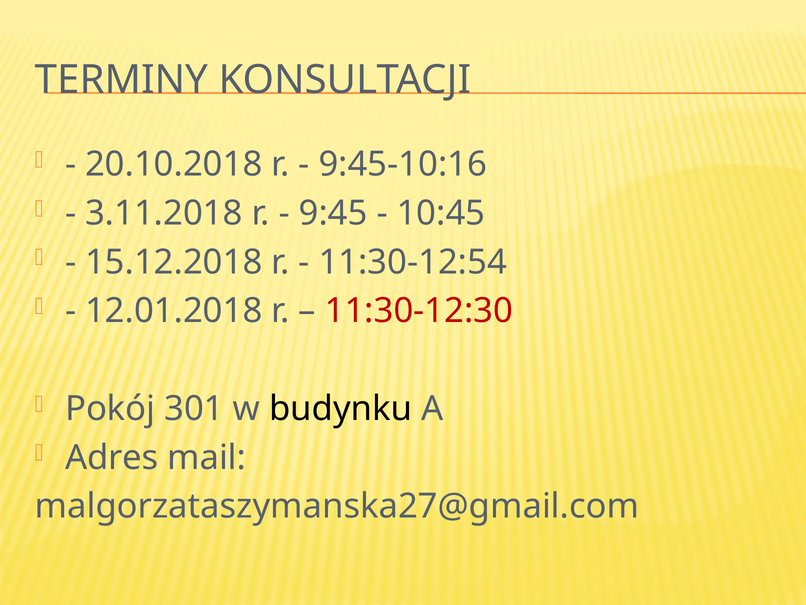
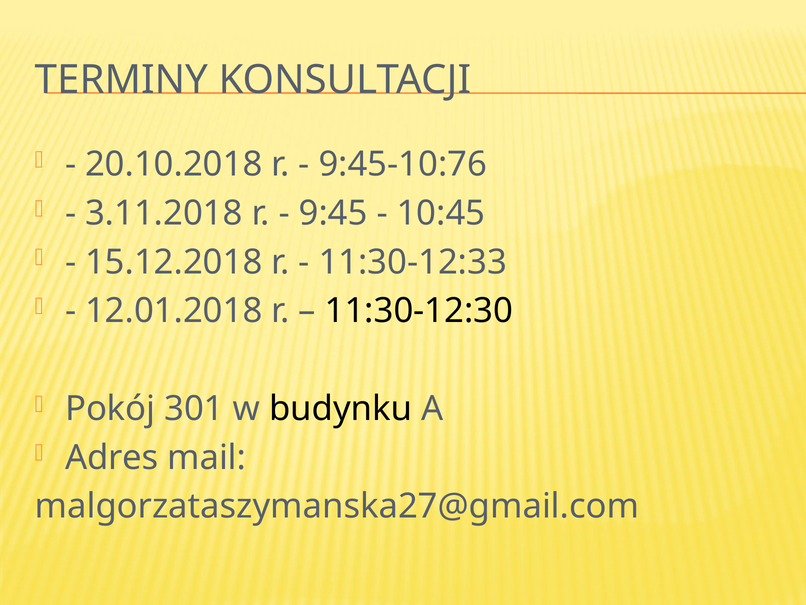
9:45-10:16: 9:45-10:16 -> 9:45-10:76
11:30-12:54: 11:30-12:54 -> 11:30-12:33
11:30-12:30 colour: red -> black
